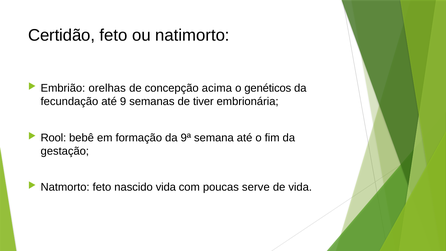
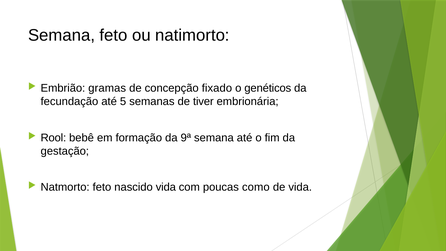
Certidão at (62, 35): Certidão -> Semana
orelhas: orelhas -> gramas
acima: acima -> fixado
9: 9 -> 5
serve: serve -> como
